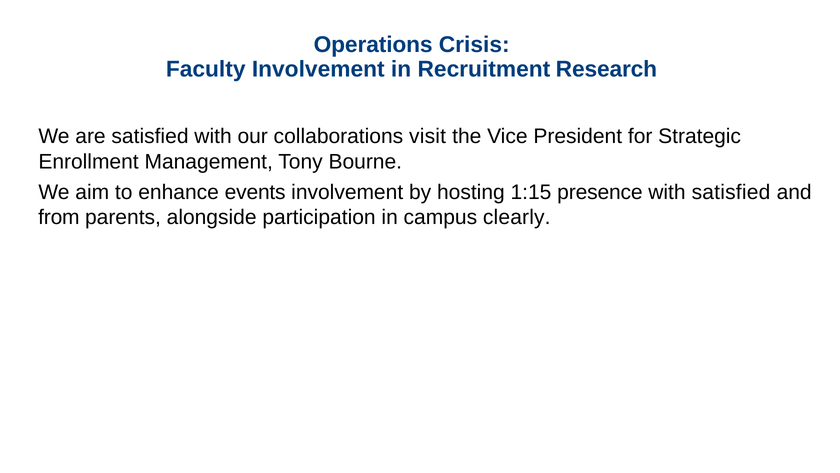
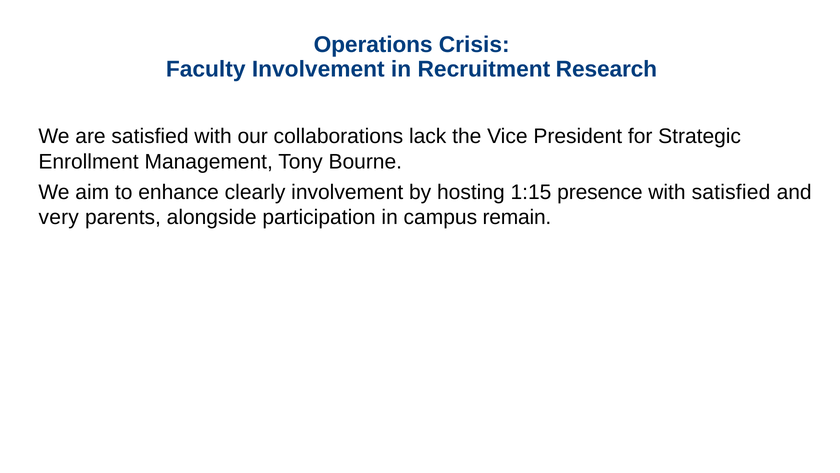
visit: visit -> lack
events: events -> clearly
from: from -> very
clearly: clearly -> remain
